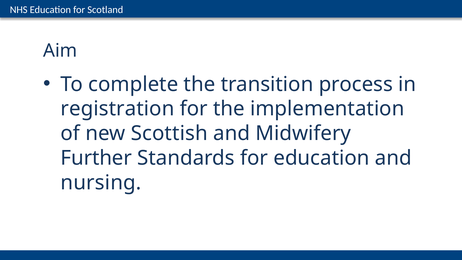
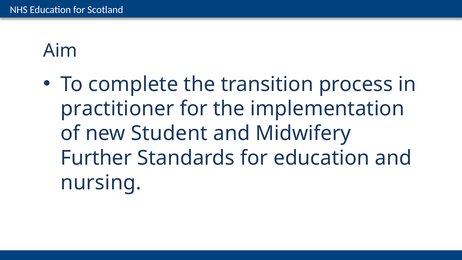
registration: registration -> practitioner
Scottish: Scottish -> Student
